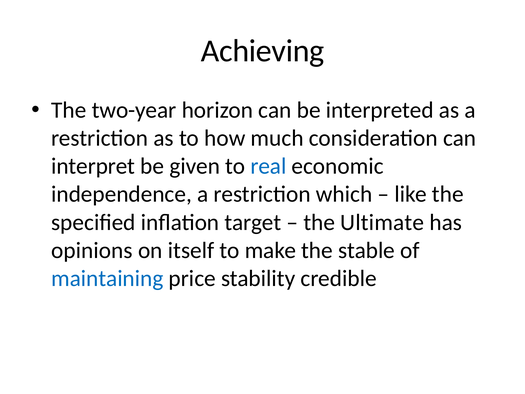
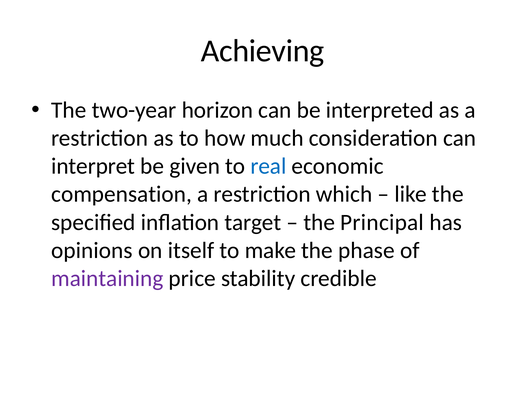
independence: independence -> compensation
Ultimate: Ultimate -> Principal
stable: stable -> phase
maintaining colour: blue -> purple
